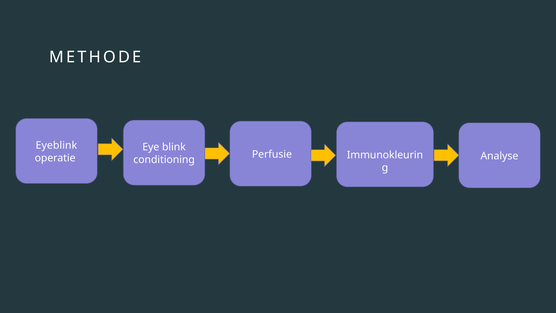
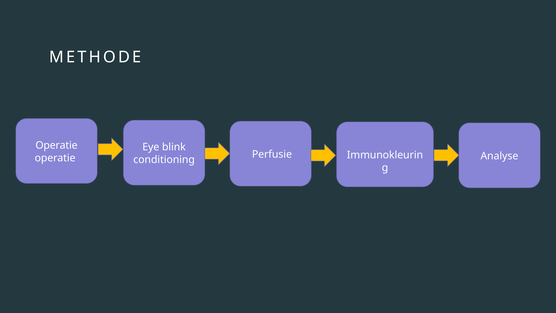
Eyeblink at (56, 145): Eyeblink -> Operatie
